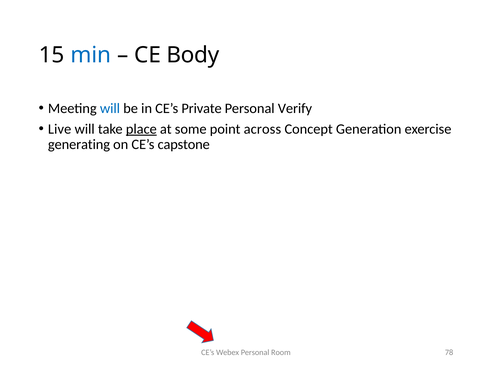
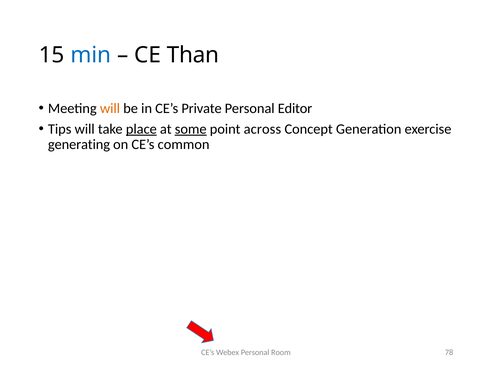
Body: Body -> Than
will at (110, 108) colour: blue -> orange
Verify: Verify -> Editor
Live: Live -> Tips
some underline: none -> present
capstone: capstone -> common
